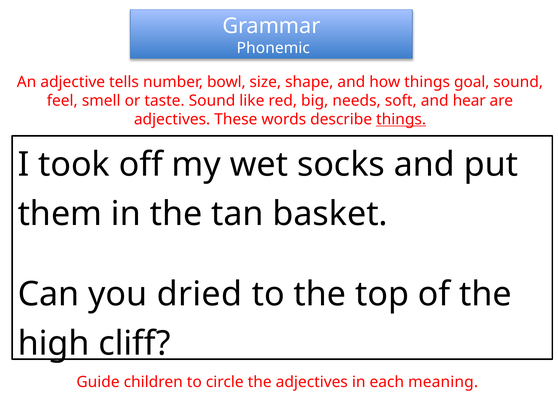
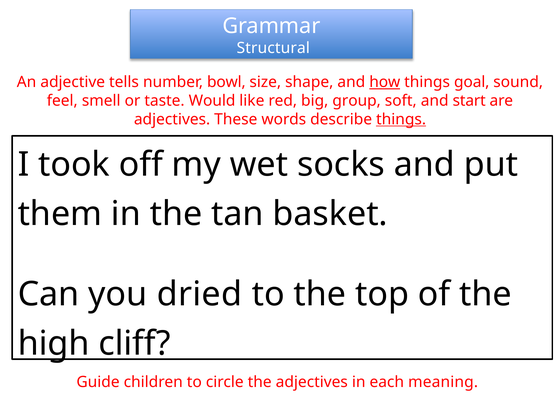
Phonemic: Phonemic -> Structural
how underline: none -> present
taste Sound: Sound -> Would
needs: needs -> group
hear: hear -> start
